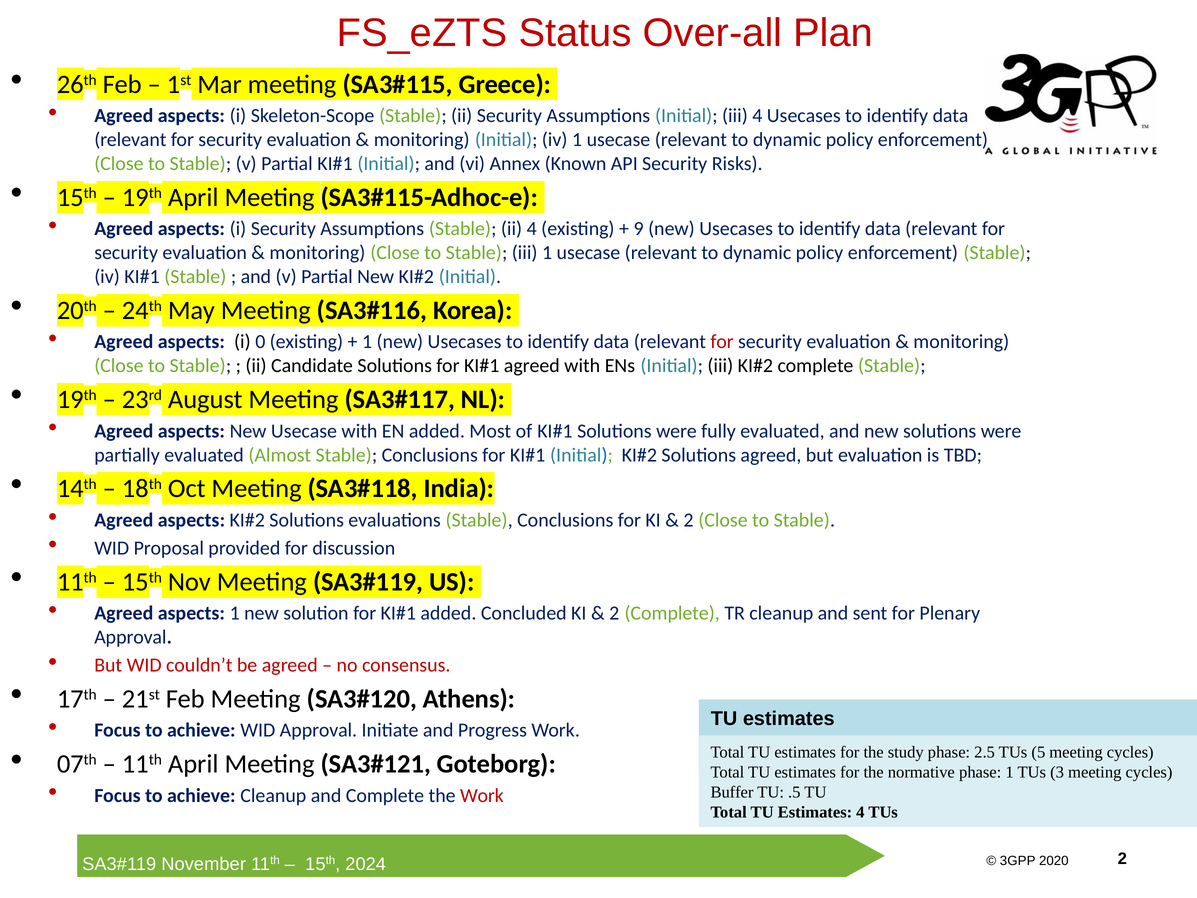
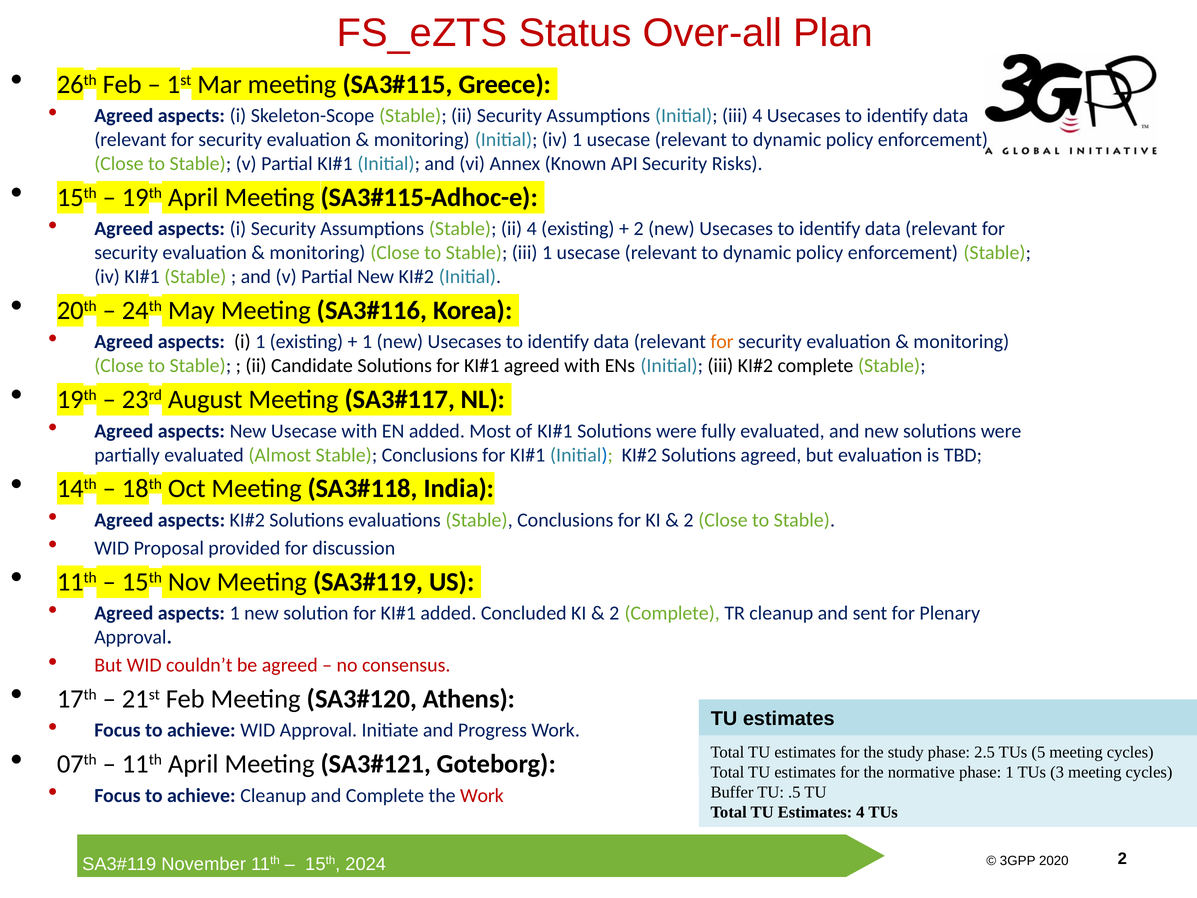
9 at (639, 229): 9 -> 2
i 0: 0 -> 1
for at (722, 342) colour: red -> orange
